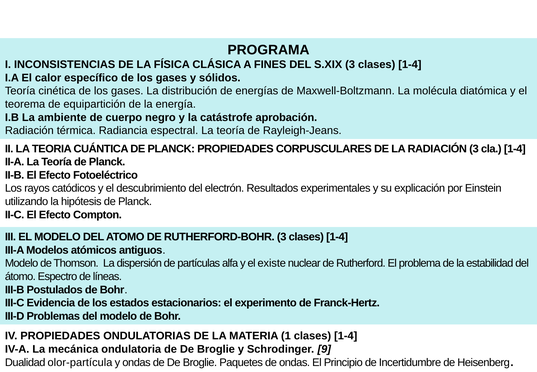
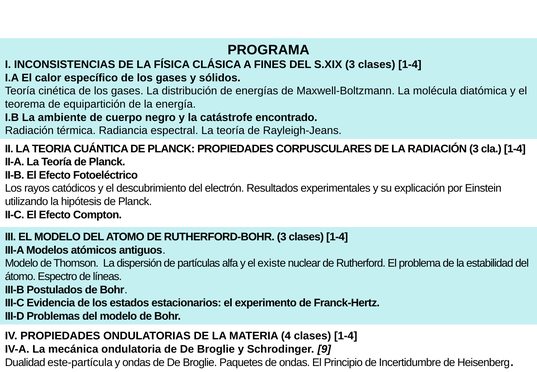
aprobación: aprobación -> encontrado
1: 1 -> 4
olor-partícula: olor-partícula -> este-partícula
